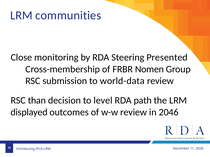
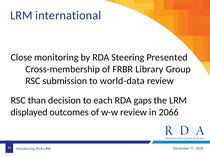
communities: communities -> international
Nomen: Nomen -> Library
level: level -> each
path: path -> gaps
2046: 2046 -> 2066
